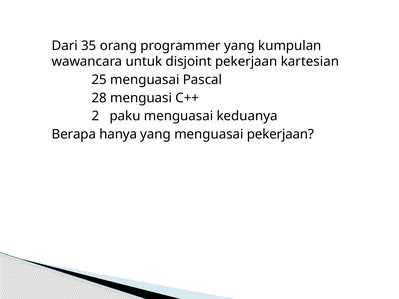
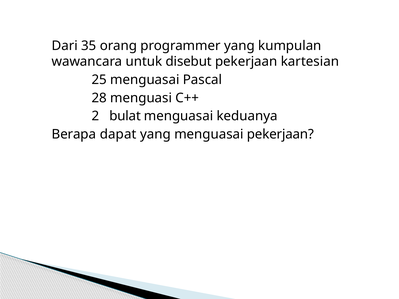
disjoint: disjoint -> disebut
paku: paku -> bulat
hanya: hanya -> dapat
